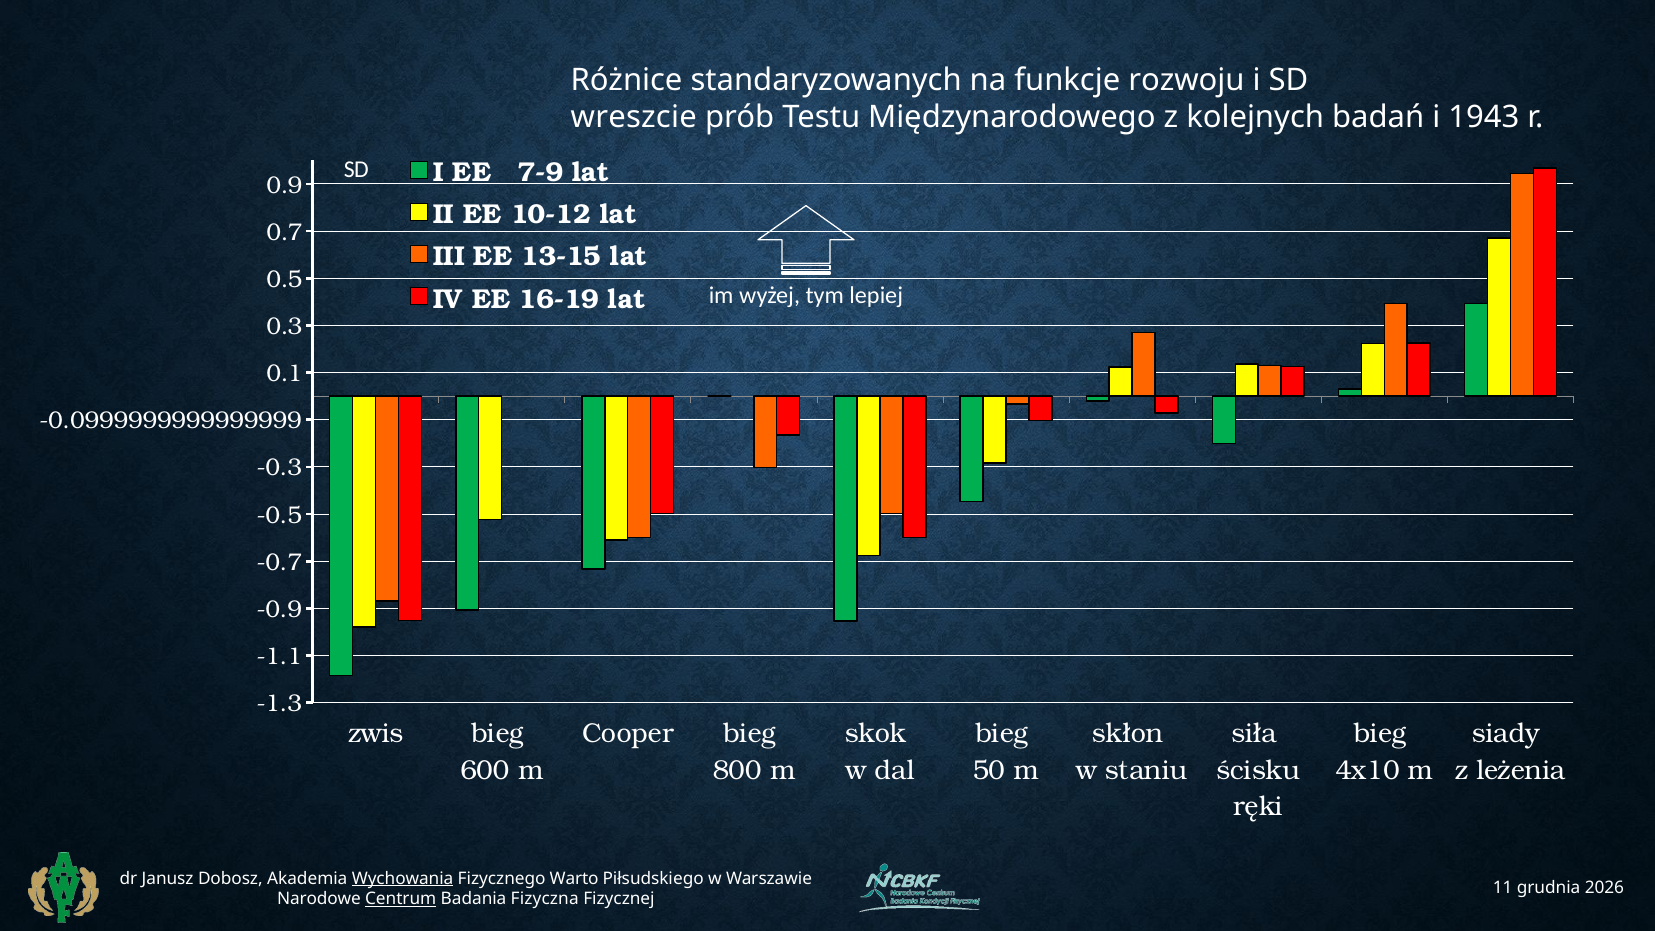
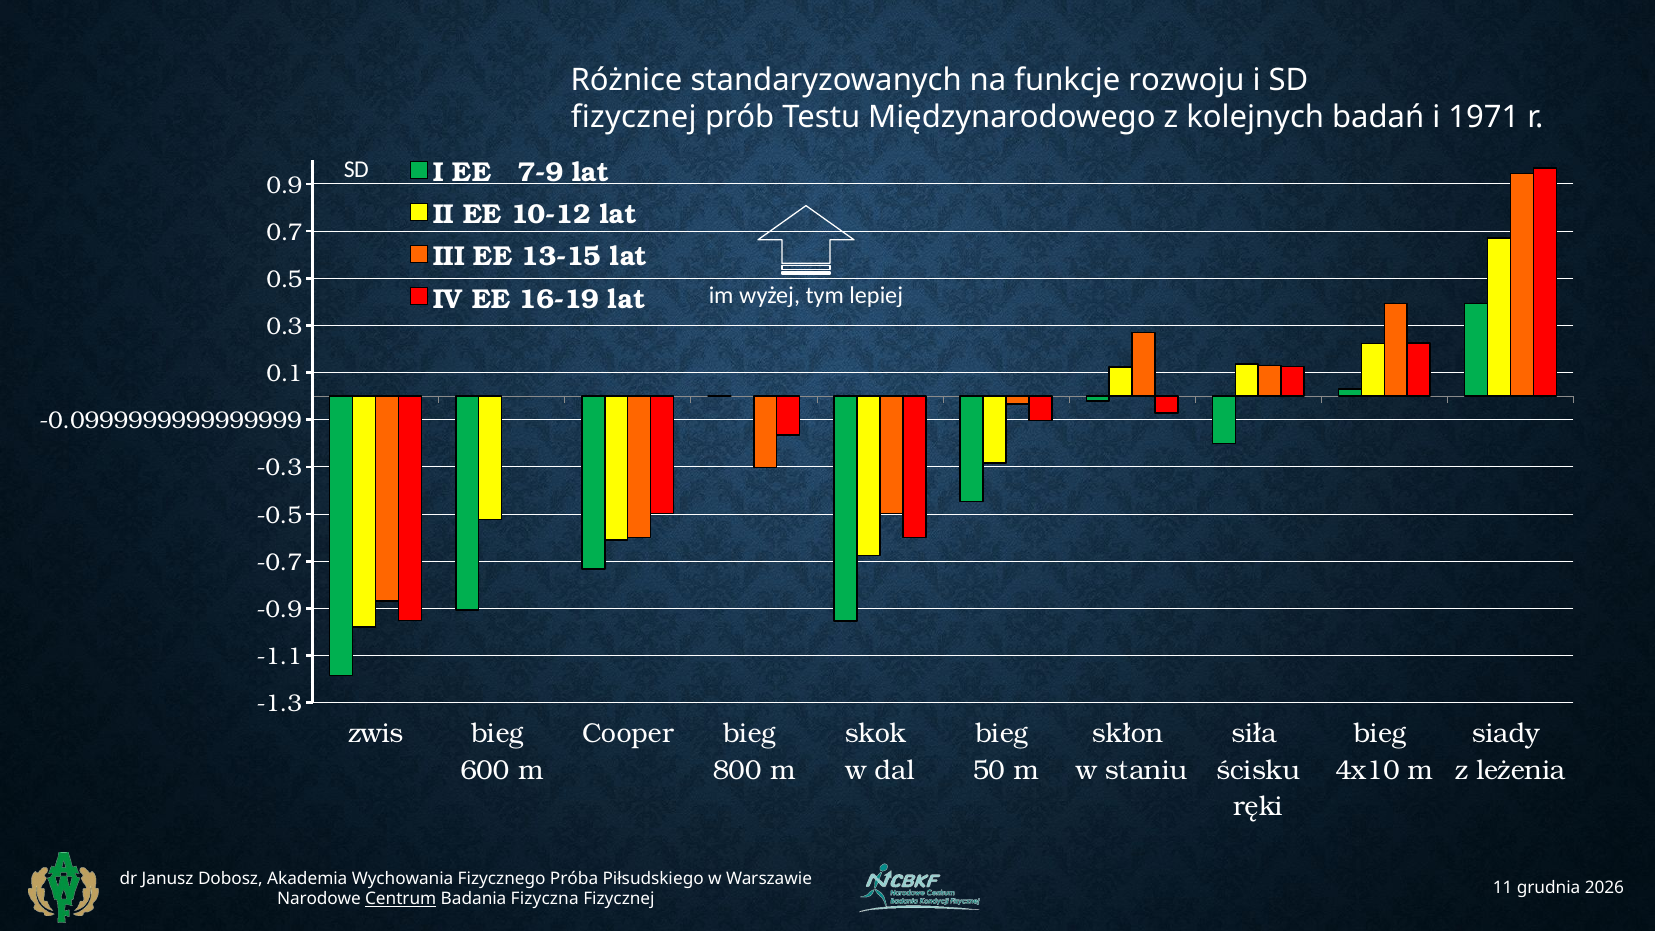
wreszcie at (634, 118): wreszcie -> fizycznej
1943: 1943 -> 1971
Wychowania underline: present -> none
Warto: Warto -> Próba
